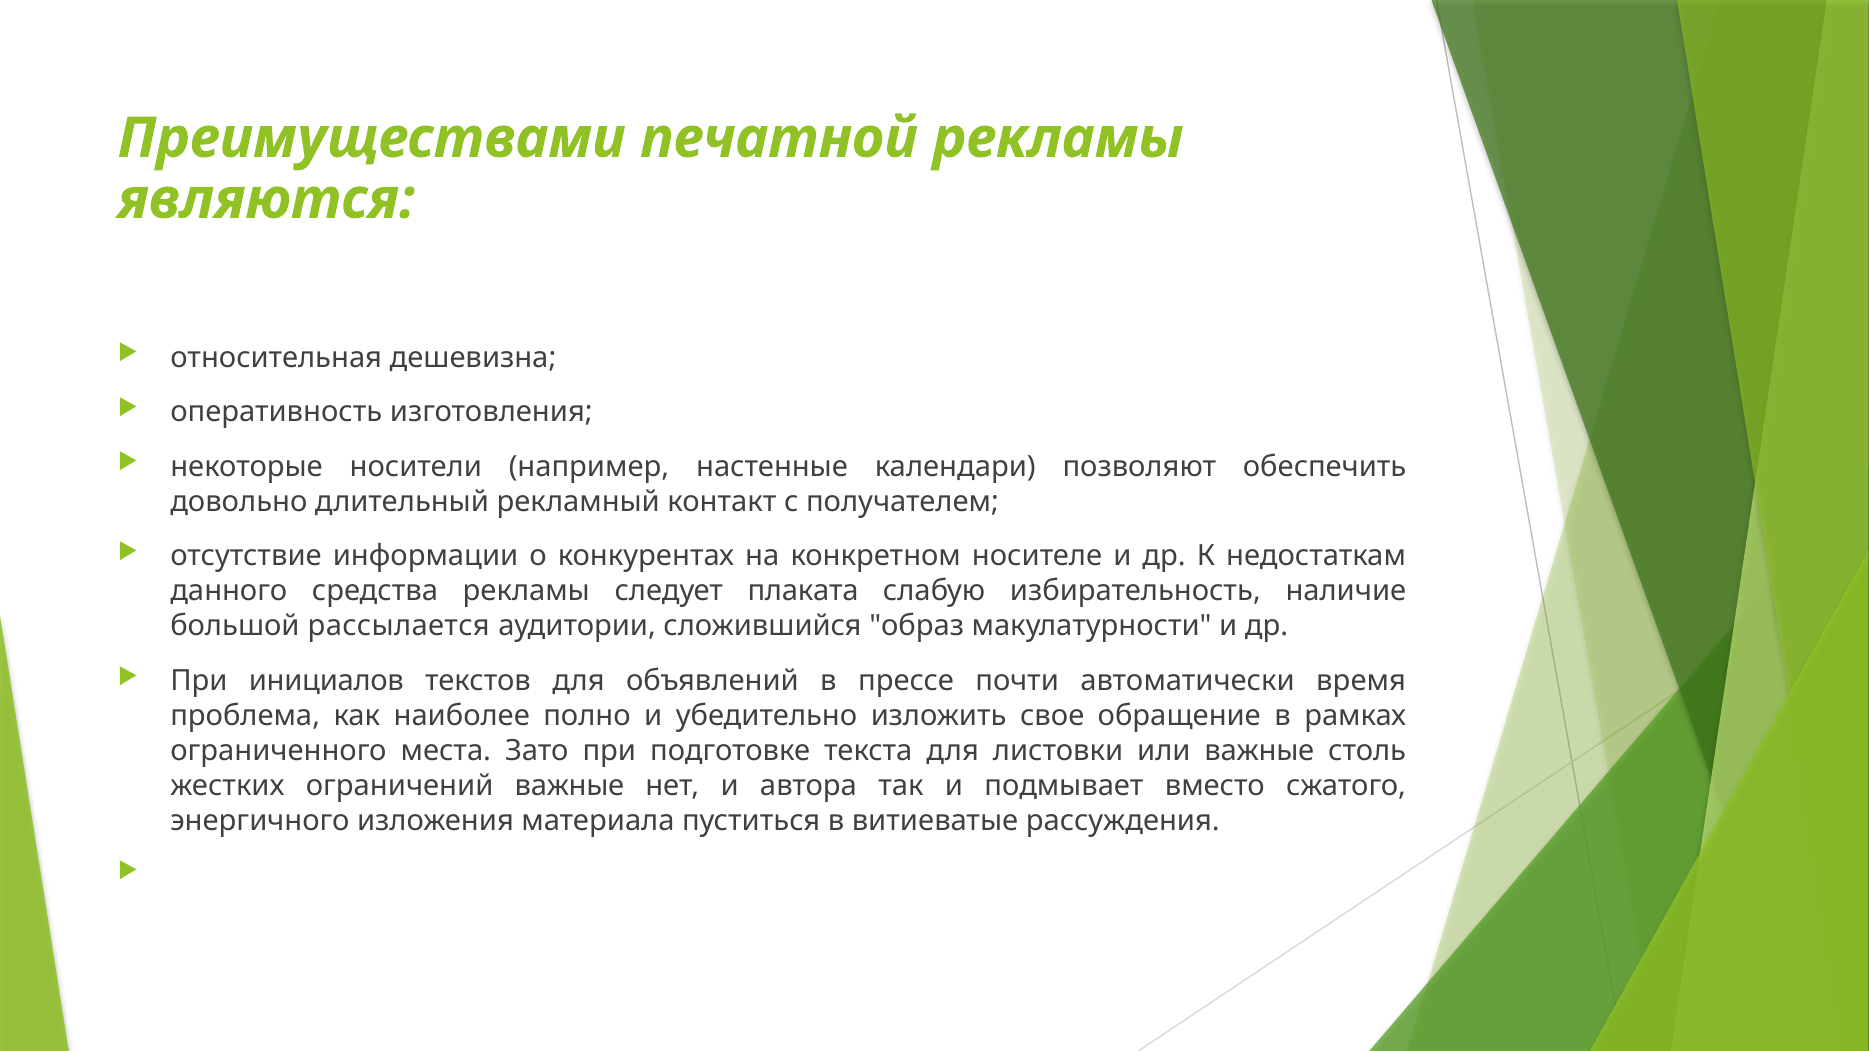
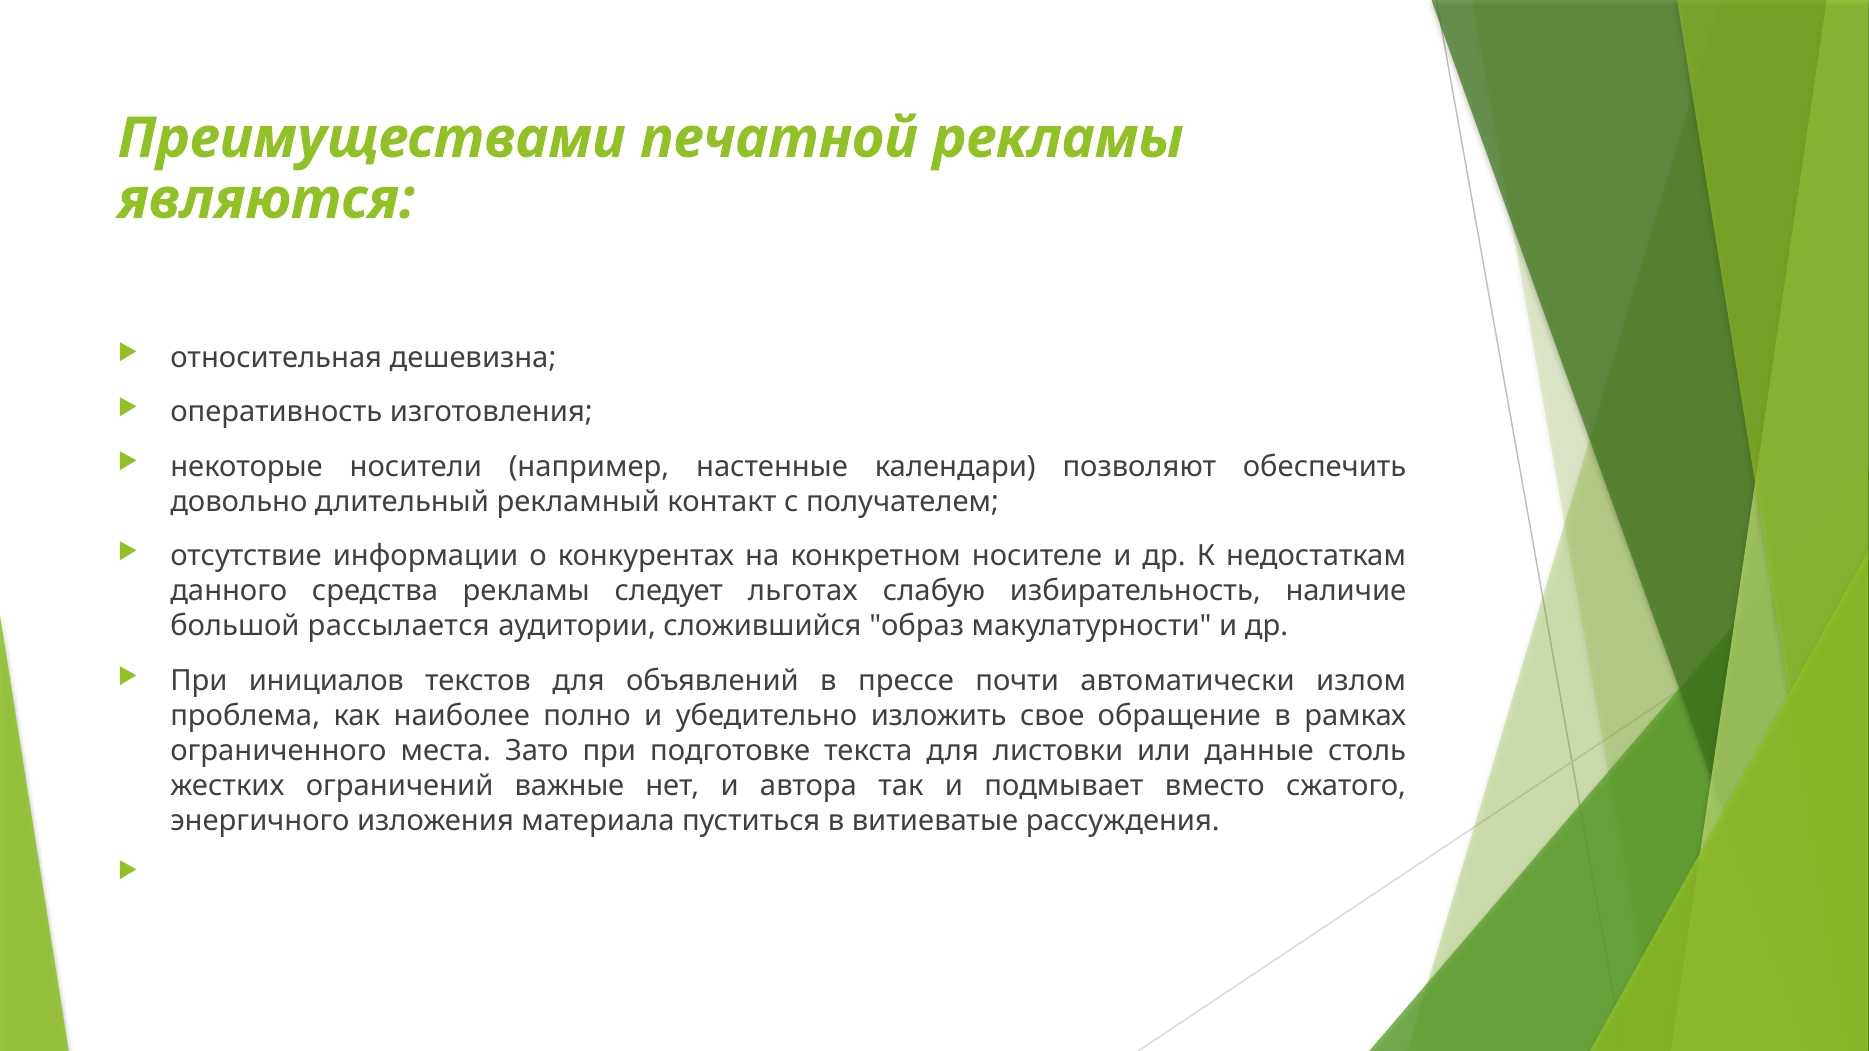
плаката: плаката -> льготах
время: время -> излом
или важные: важные -> данные
